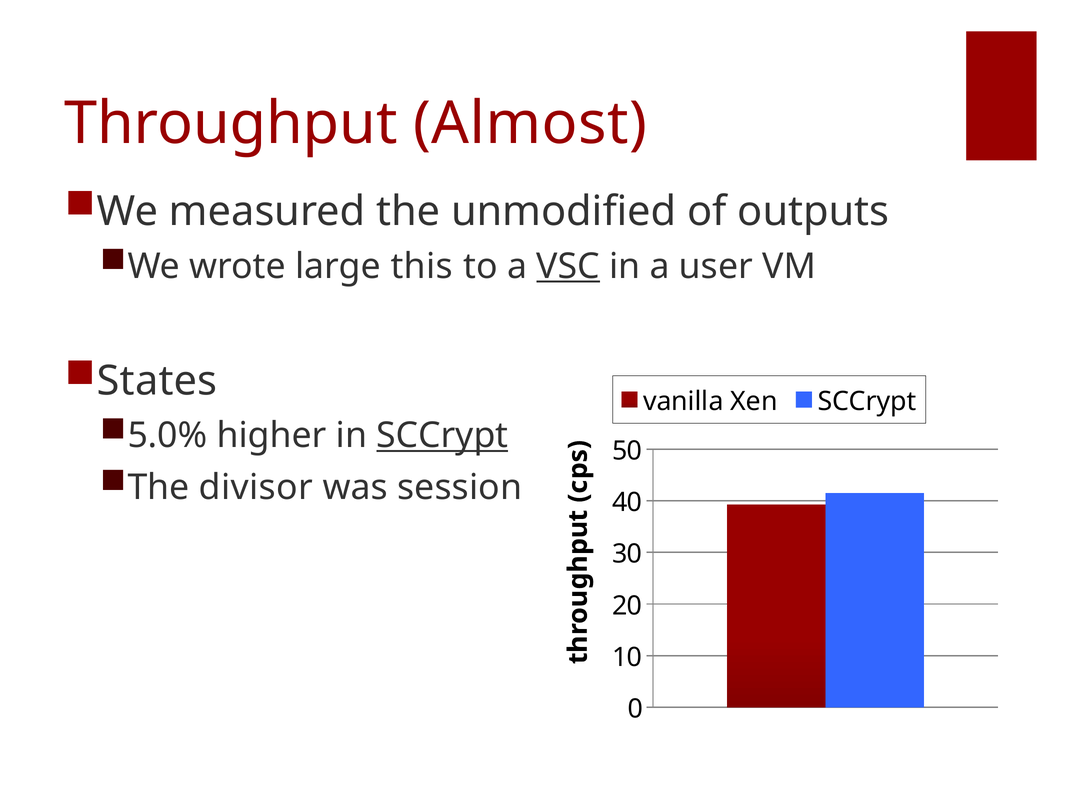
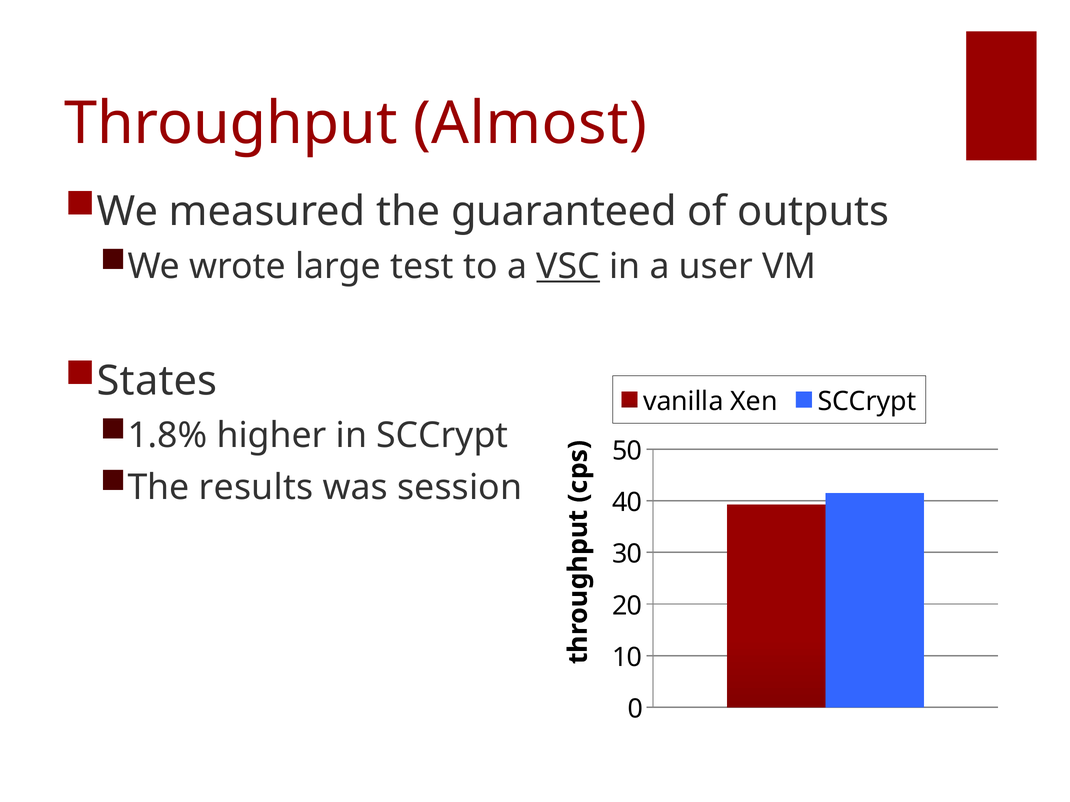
unmodified: unmodified -> guaranteed
this: this -> test
5.0%: 5.0% -> 1.8%
SCCrypt at (442, 436) underline: present -> none
divisor: divisor -> results
